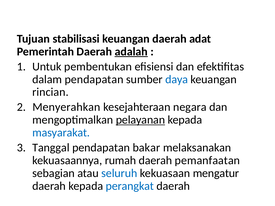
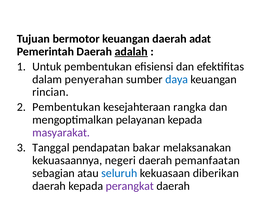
stabilisasi: stabilisasi -> bermotor
dalam pendapatan: pendapatan -> penyerahan
Menyerahkan at (66, 107): Menyerahkan -> Pembentukan
negara: negara -> rangka
pelayanan underline: present -> none
masyarakat colour: blue -> purple
rumah: rumah -> negeri
mengatur: mengatur -> diberikan
perangkat colour: blue -> purple
